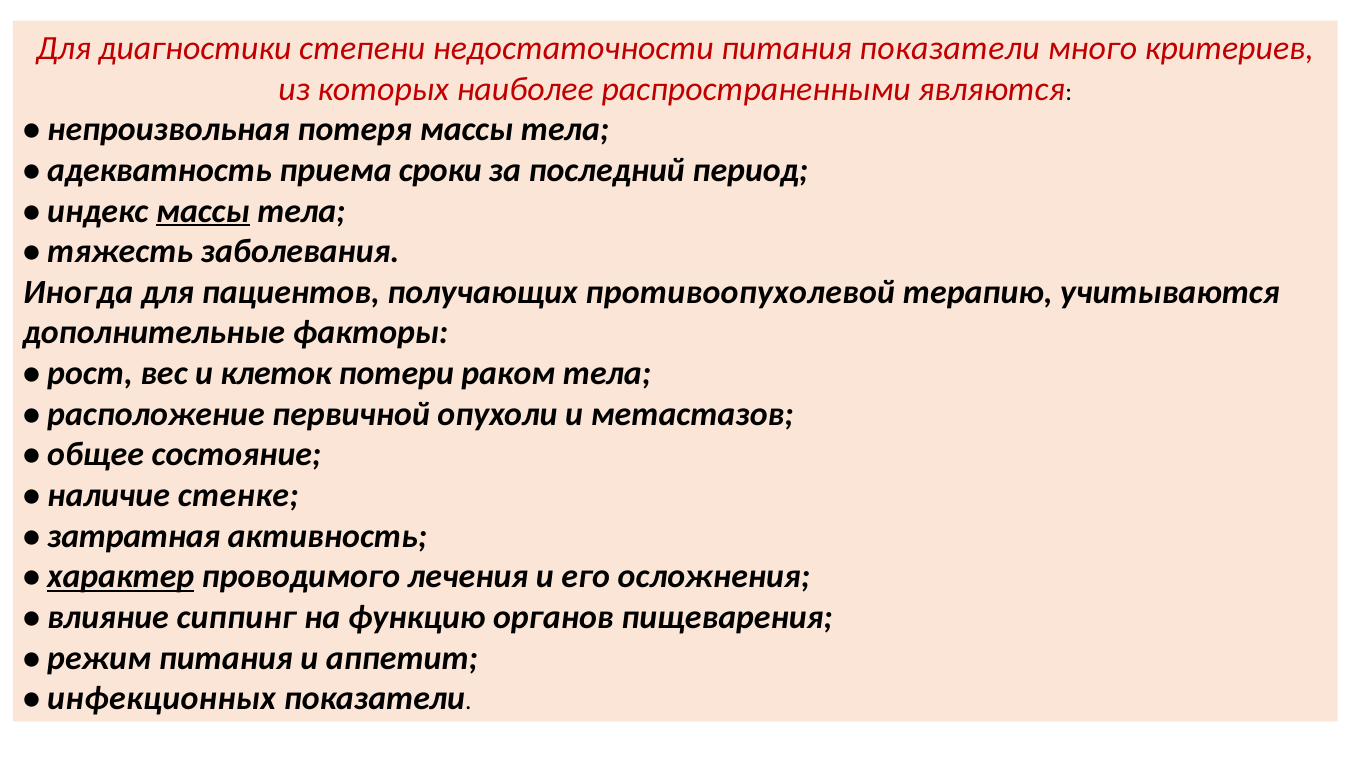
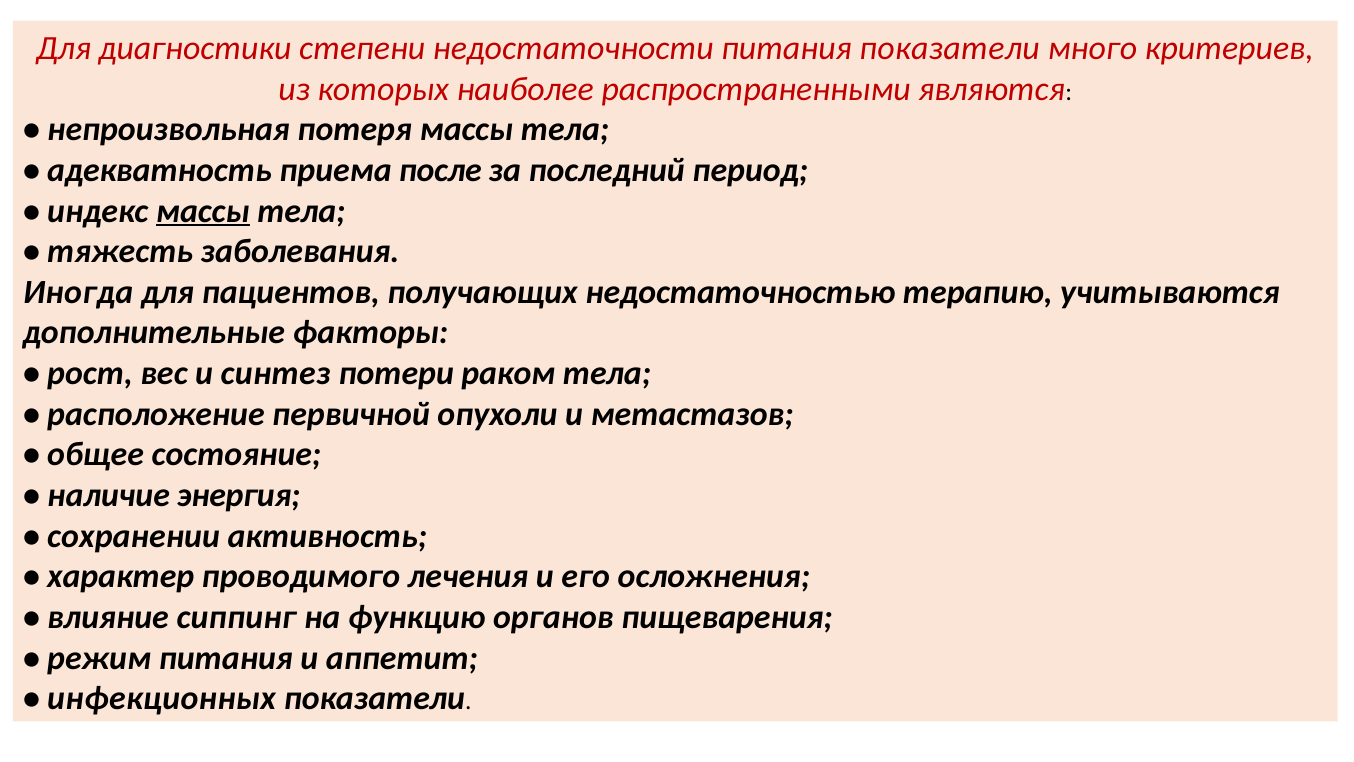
сроки: сроки -> после
противоопухолевой: противоопухолевой -> недостаточностью
клеток: клеток -> синтез
стенке: стенке -> энергия
затратная: затратная -> сохранении
характер underline: present -> none
